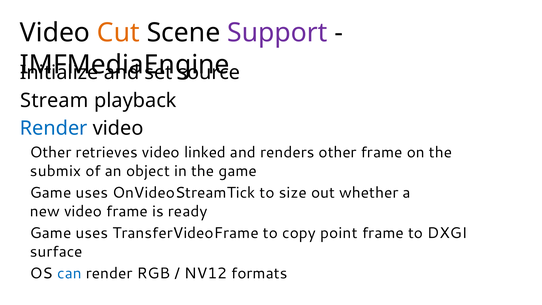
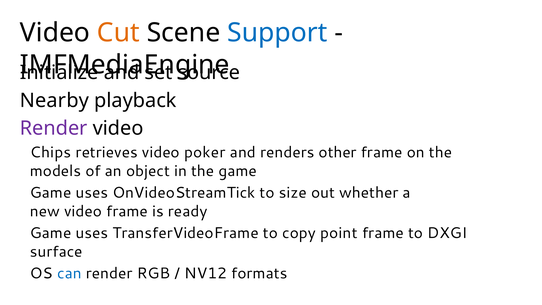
Support colour: purple -> blue
Stream: Stream -> Nearby
Render at (54, 128) colour: blue -> purple
Other at (51, 152): Other -> Chips
linked: linked -> poker
submix: submix -> models
